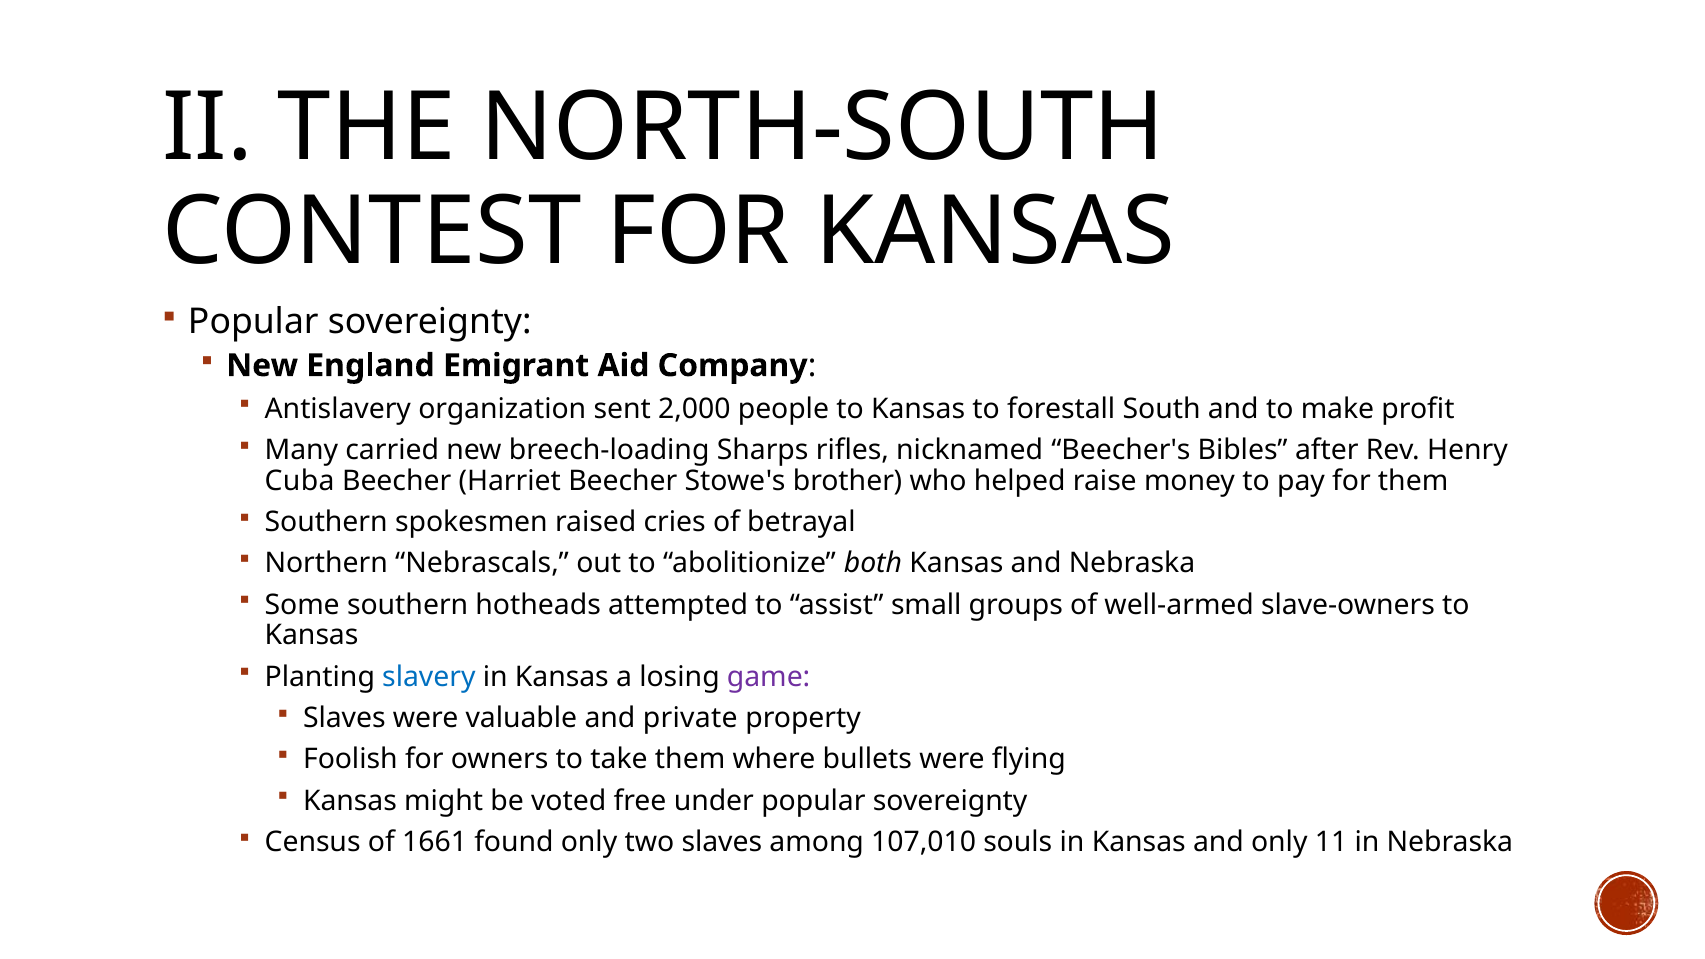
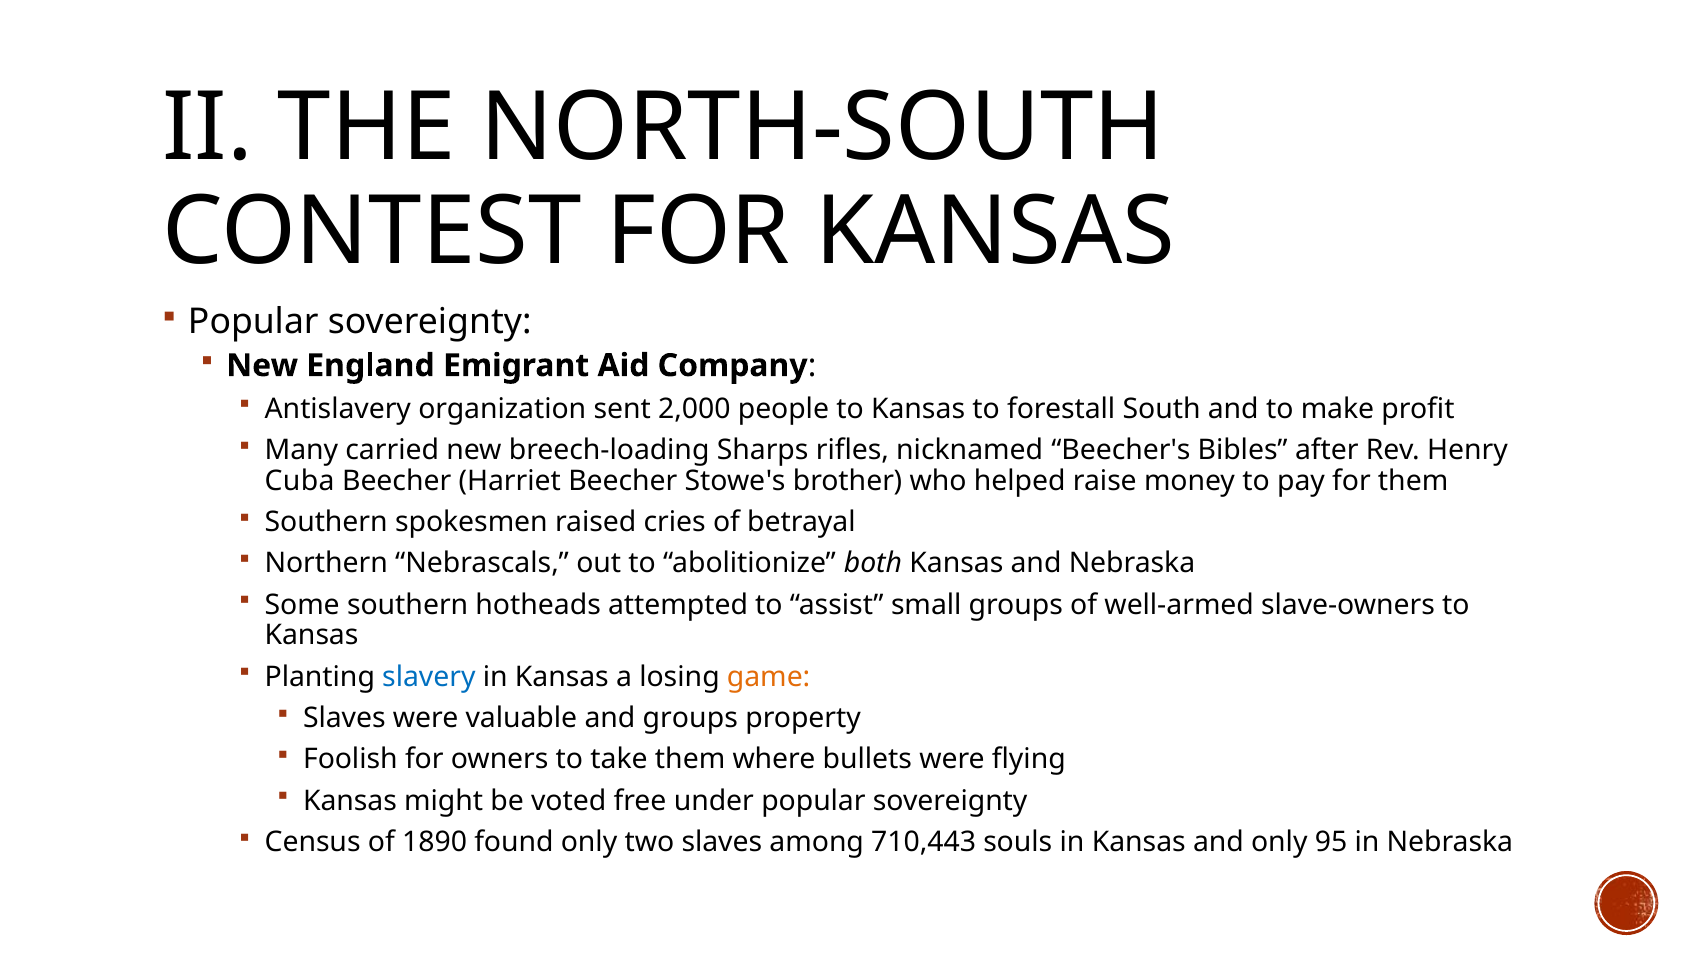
game colour: purple -> orange
and private: private -> groups
1661: 1661 -> 1890
107,010: 107,010 -> 710,443
11: 11 -> 95
